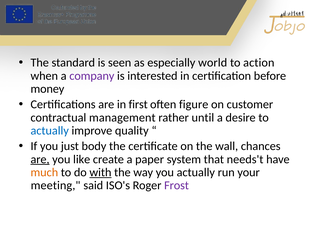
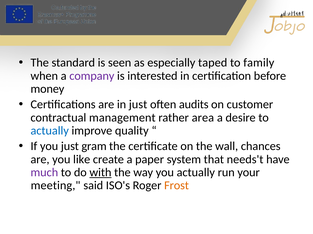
world: world -> taped
action: action -> family
in first: first -> just
figure: figure -> audits
until: until -> area
body: body -> gram
are at (40, 160) underline: present -> none
much colour: orange -> purple
Frost colour: purple -> orange
